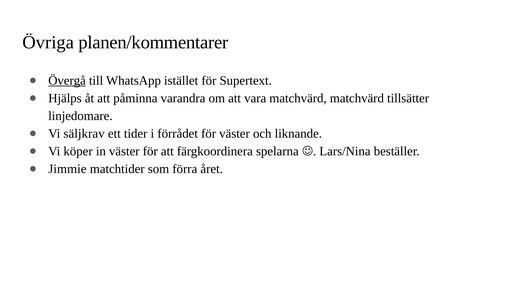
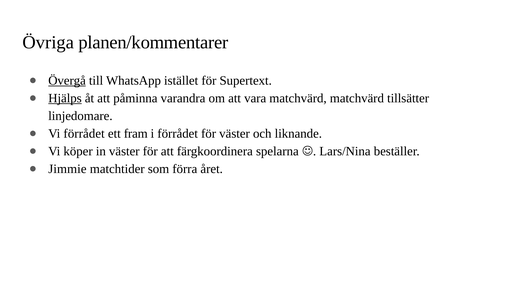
Hjälps underline: none -> present
Vi säljkrav: säljkrav -> förrådet
tider: tider -> fram
